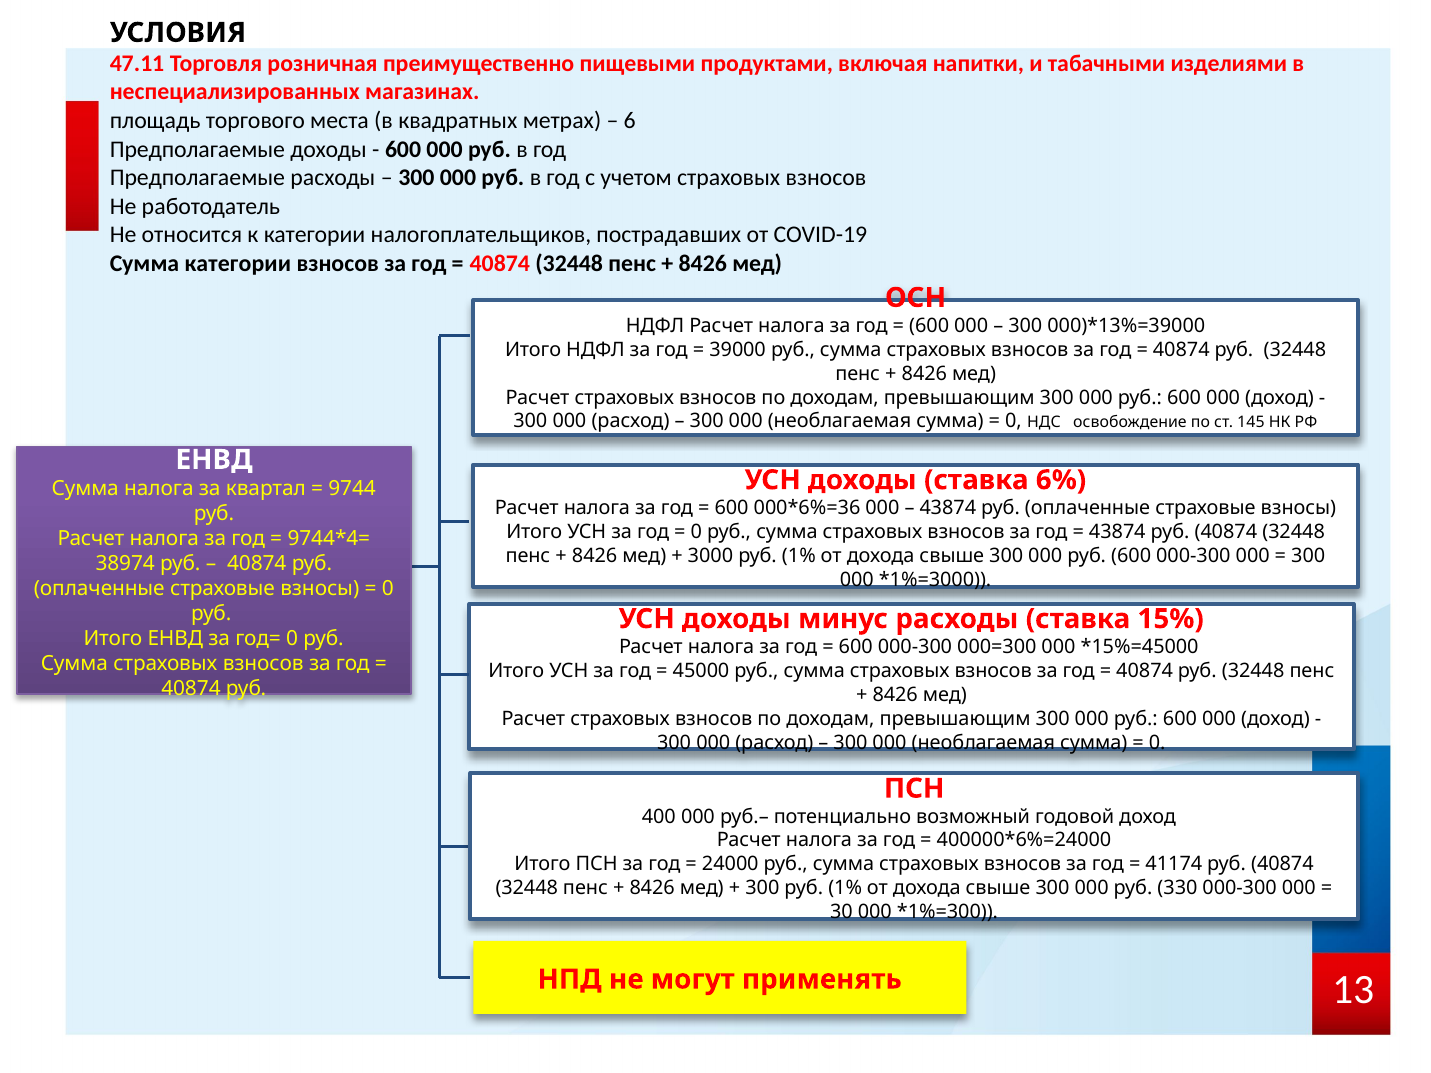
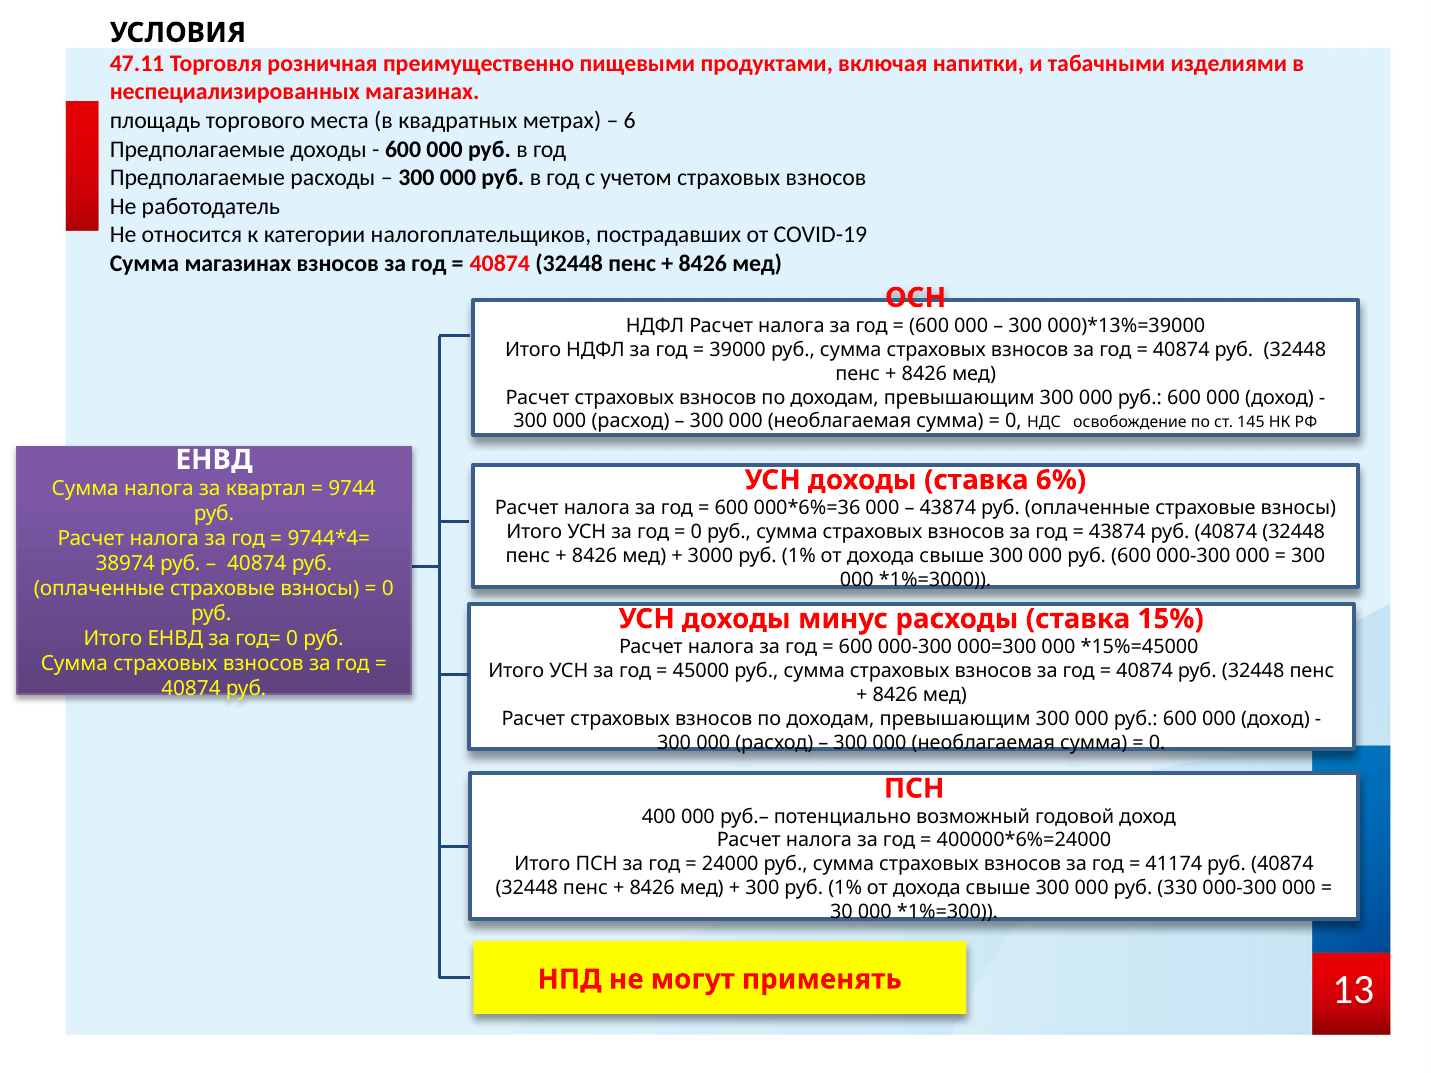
Сумма категории: категории -> магазинах
